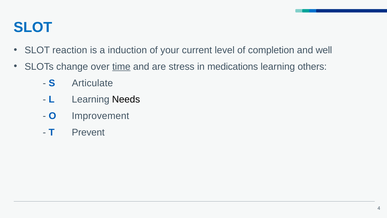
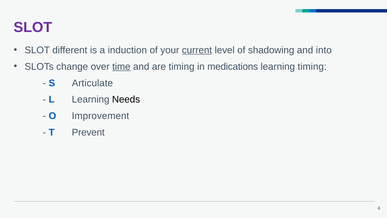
SLOT at (33, 27) colour: blue -> purple
reaction: reaction -> different
current underline: none -> present
completion: completion -> shadowing
well: well -> into
are stress: stress -> timing
learning others: others -> timing
